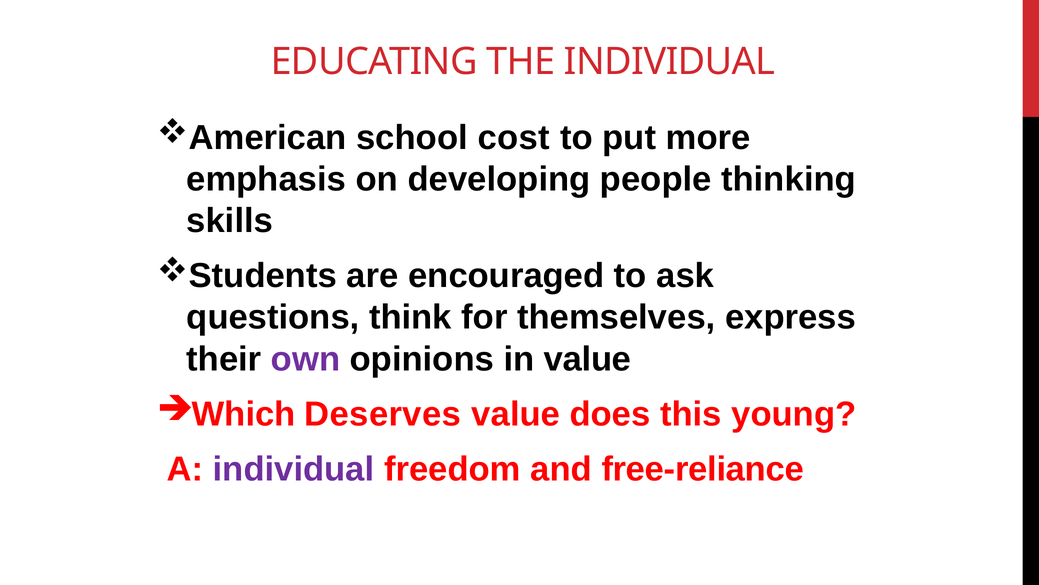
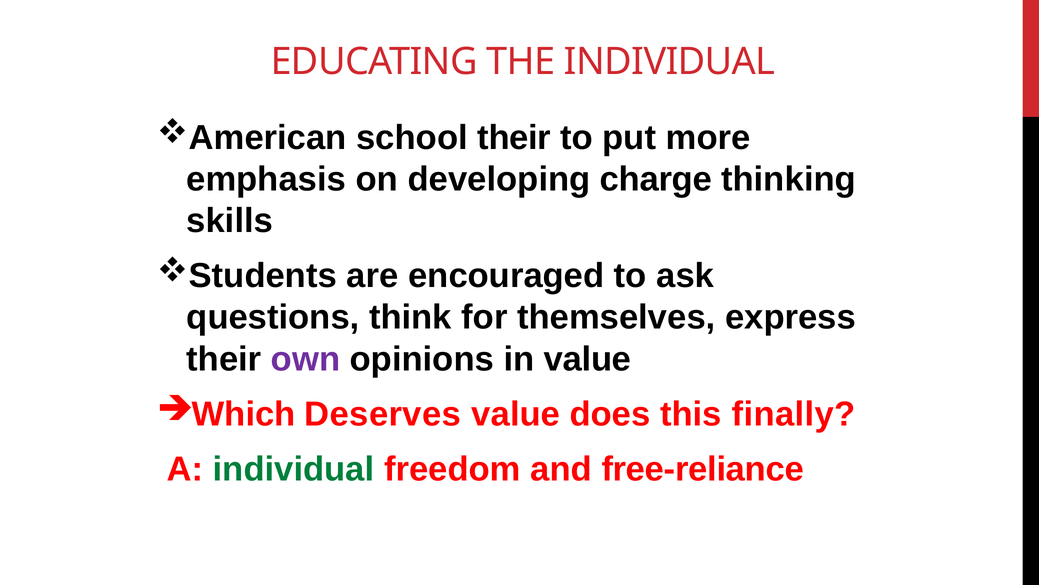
school cost: cost -> their
people: people -> charge
young: young -> finally
individual at (294, 469) colour: purple -> green
